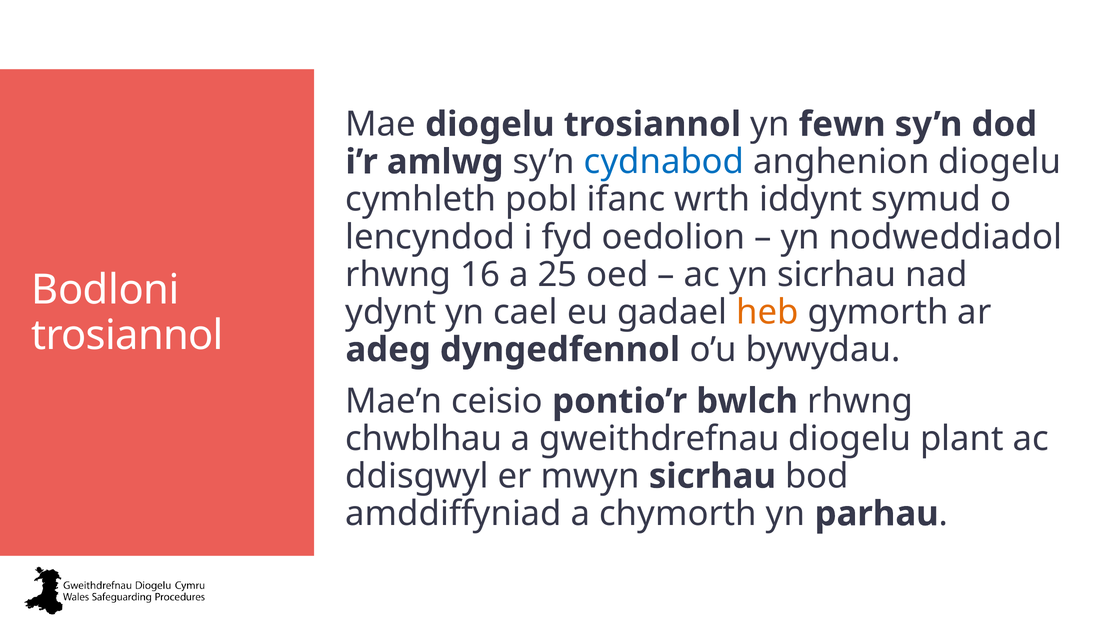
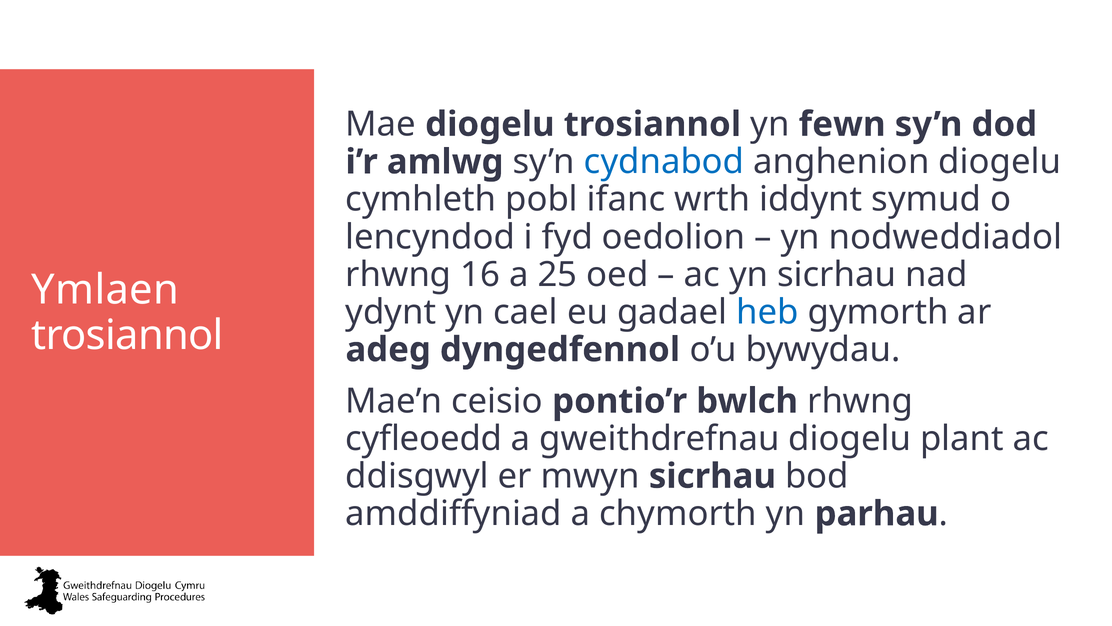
Bodloni: Bodloni -> Ymlaen
heb colour: orange -> blue
chwblhau: chwblhau -> cyfleoedd
